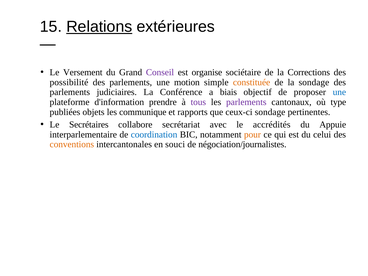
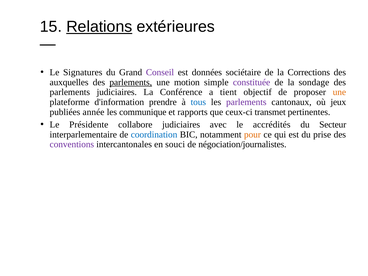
Versement: Versement -> Signatures
organise: organise -> données
possibilité: possibilité -> auxquelles
parlements at (131, 82) underline: none -> present
constituée colour: orange -> purple
biais: biais -> tient
une at (339, 92) colour: blue -> orange
tous colour: purple -> blue
type: type -> jeux
objets: objets -> année
ceux-ci sondage: sondage -> transmet
Secrétaires: Secrétaires -> Présidente
collabore secrétariat: secrétariat -> judiciaires
Appuie: Appuie -> Secteur
celui: celui -> prise
conventions colour: orange -> purple
